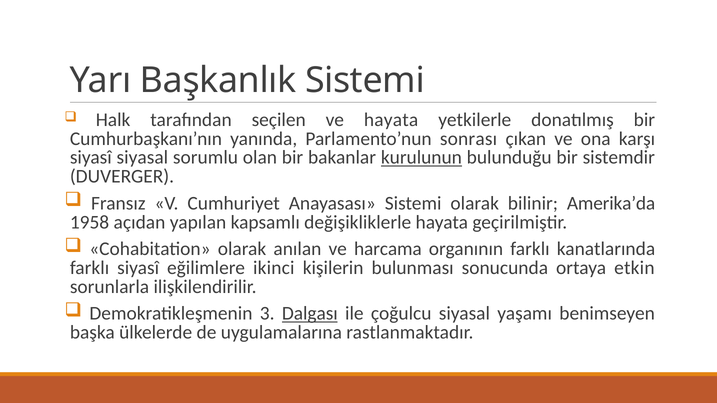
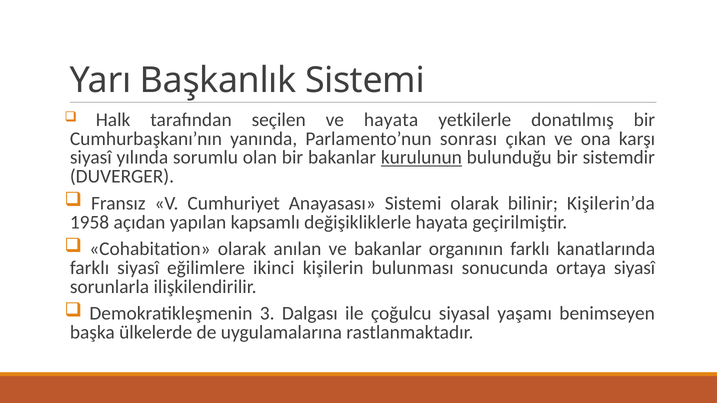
siyasî siyasal: siyasal -> yılında
Amerika’da: Amerika’da -> Kişilerin’da
ve harcama: harcama -> bakanlar
ortaya etkin: etkin -> siyasî
Dalgası underline: present -> none
